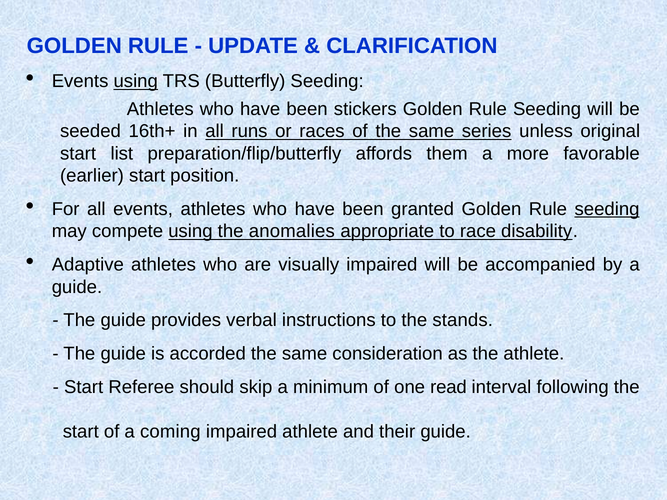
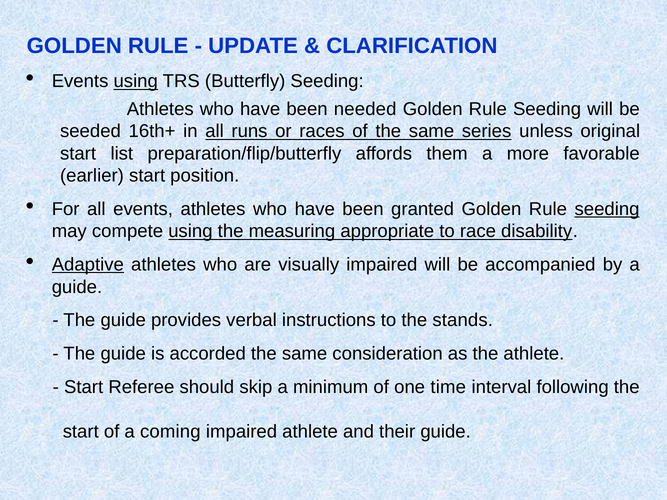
stickers: stickers -> needed
anomalies: anomalies -> measuring
Adaptive underline: none -> present
read: read -> time
